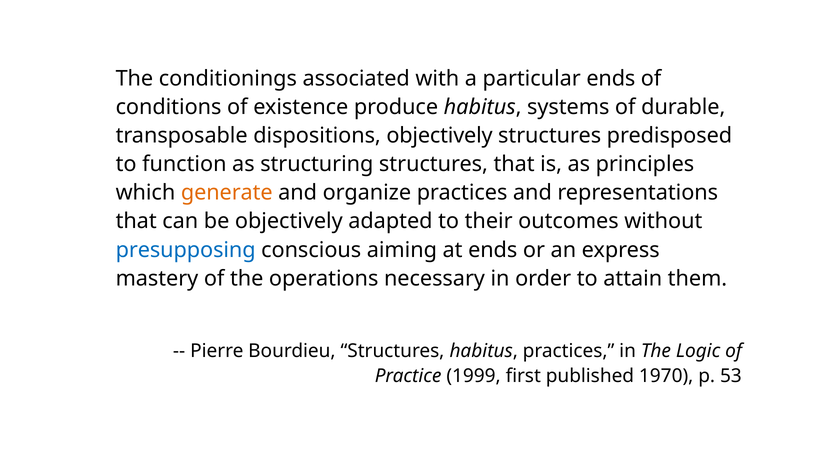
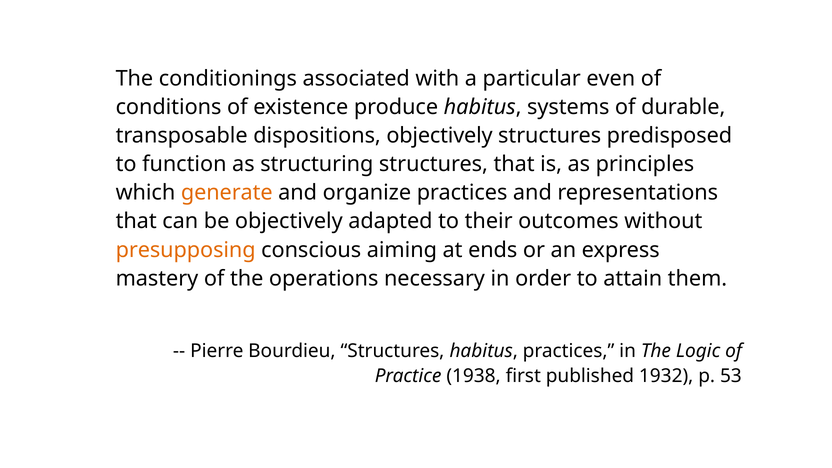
particular ends: ends -> even
presupposing colour: blue -> orange
1999: 1999 -> 1938
1970: 1970 -> 1932
